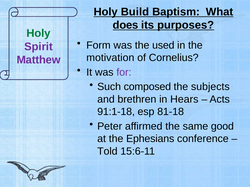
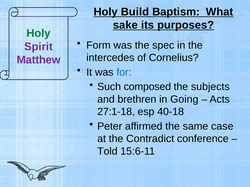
does: does -> sake
used: used -> spec
motivation: motivation -> intercedes
for colour: purple -> blue
Hears: Hears -> Going
91:1-18: 91:1-18 -> 27:1-18
81-18: 81-18 -> 40-18
good: good -> case
Ephesians: Ephesians -> Contradict
